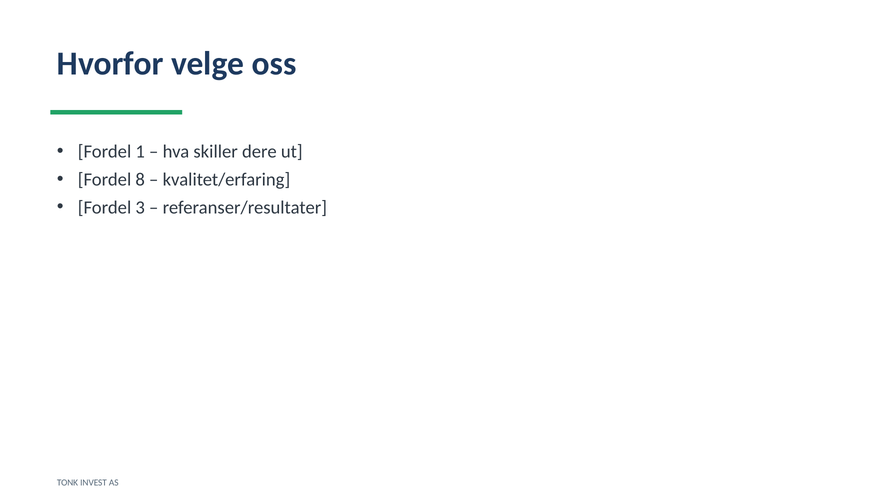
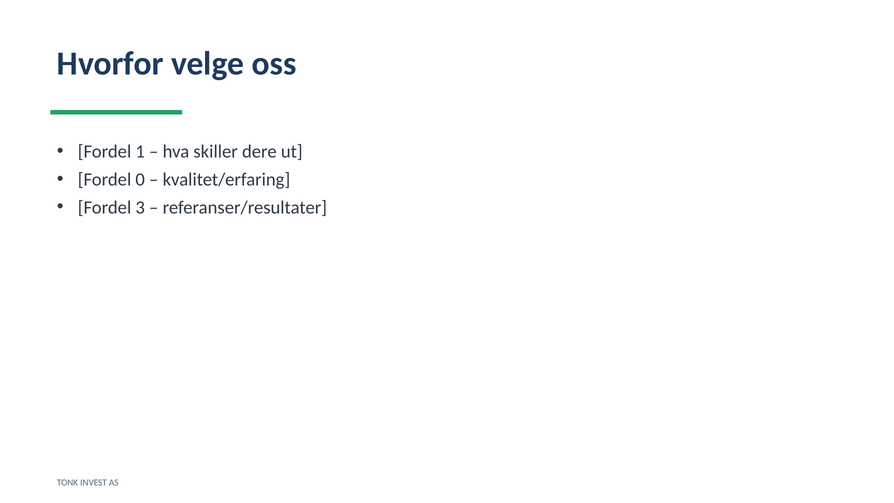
8: 8 -> 0
